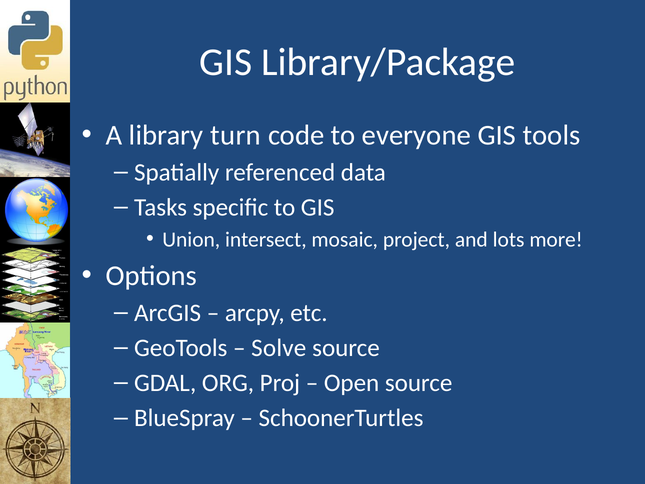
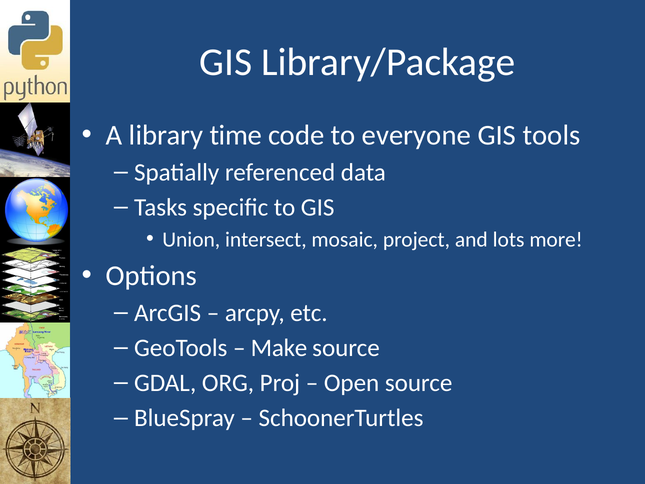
turn: turn -> time
Solve: Solve -> Make
